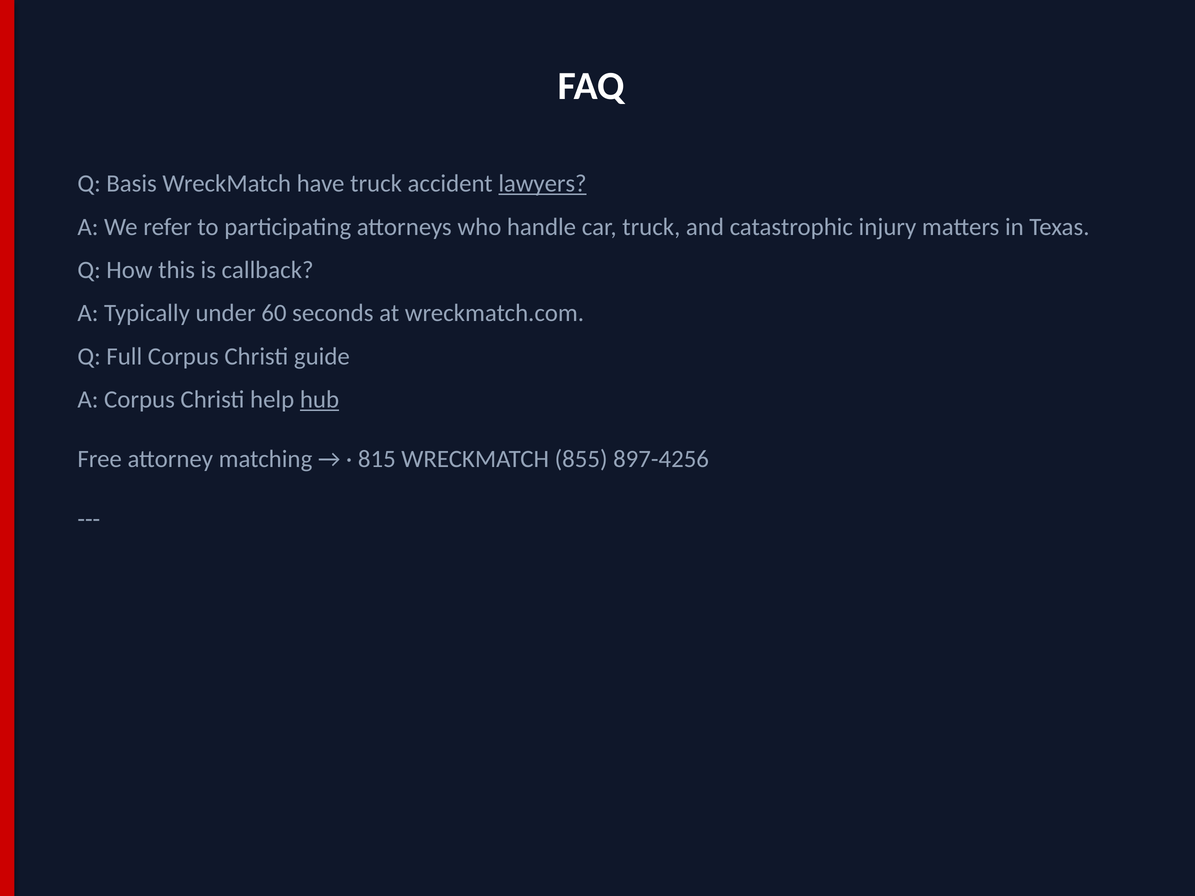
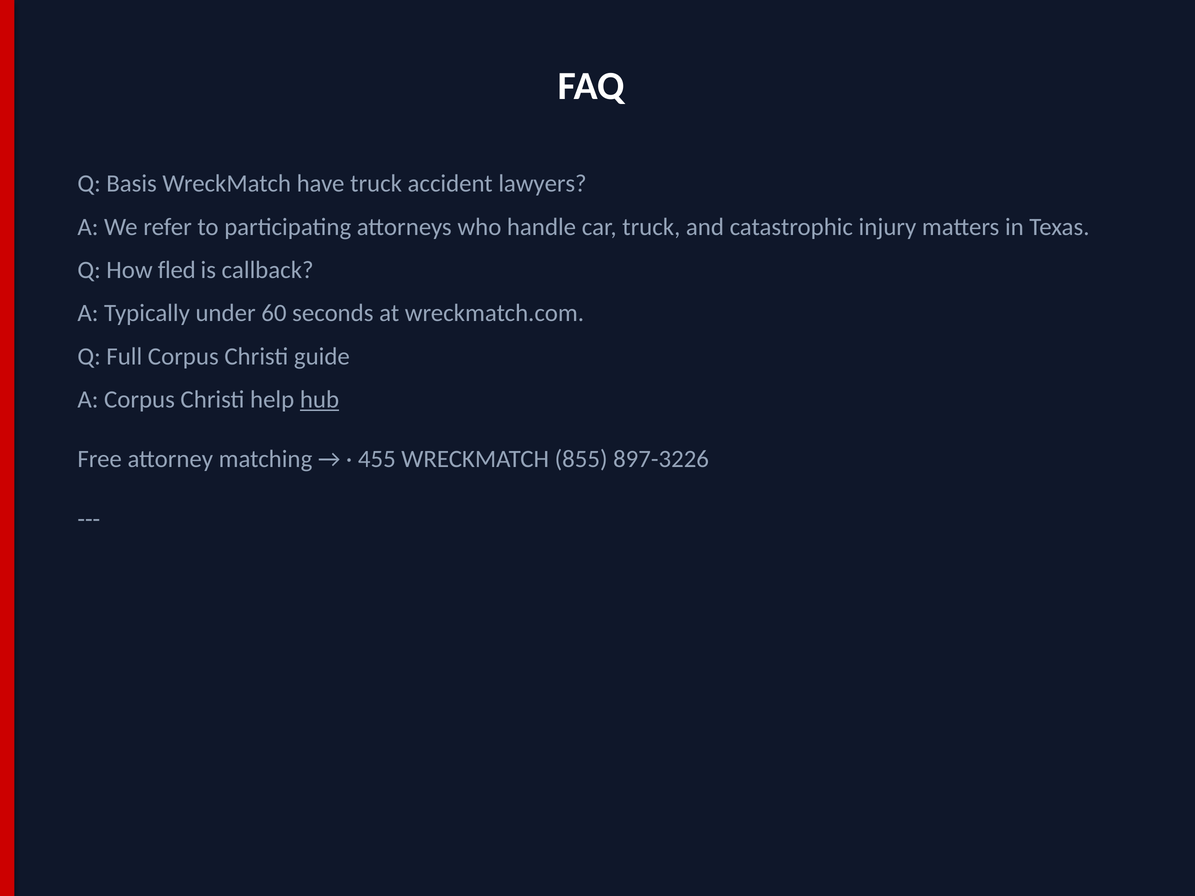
lawyers underline: present -> none
this: this -> fled
815: 815 -> 455
897-4256: 897-4256 -> 897-3226
